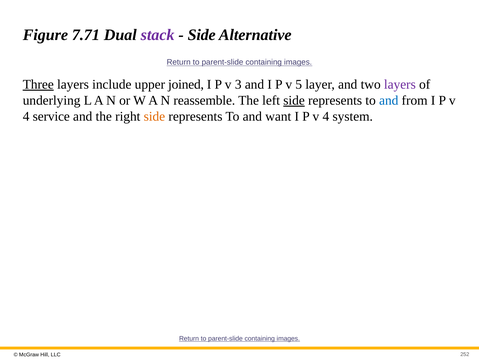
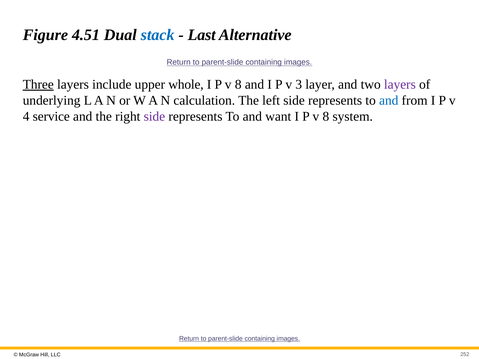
7.71: 7.71 -> 4.51
stack colour: purple -> blue
Side at (202, 35): Side -> Last
joined: joined -> whole
3 at (238, 85): 3 -> 8
5: 5 -> 3
reassemble: reassemble -> calculation
side at (294, 100) underline: present -> none
side at (154, 116) colour: orange -> purple
4 at (326, 116): 4 -> 8
